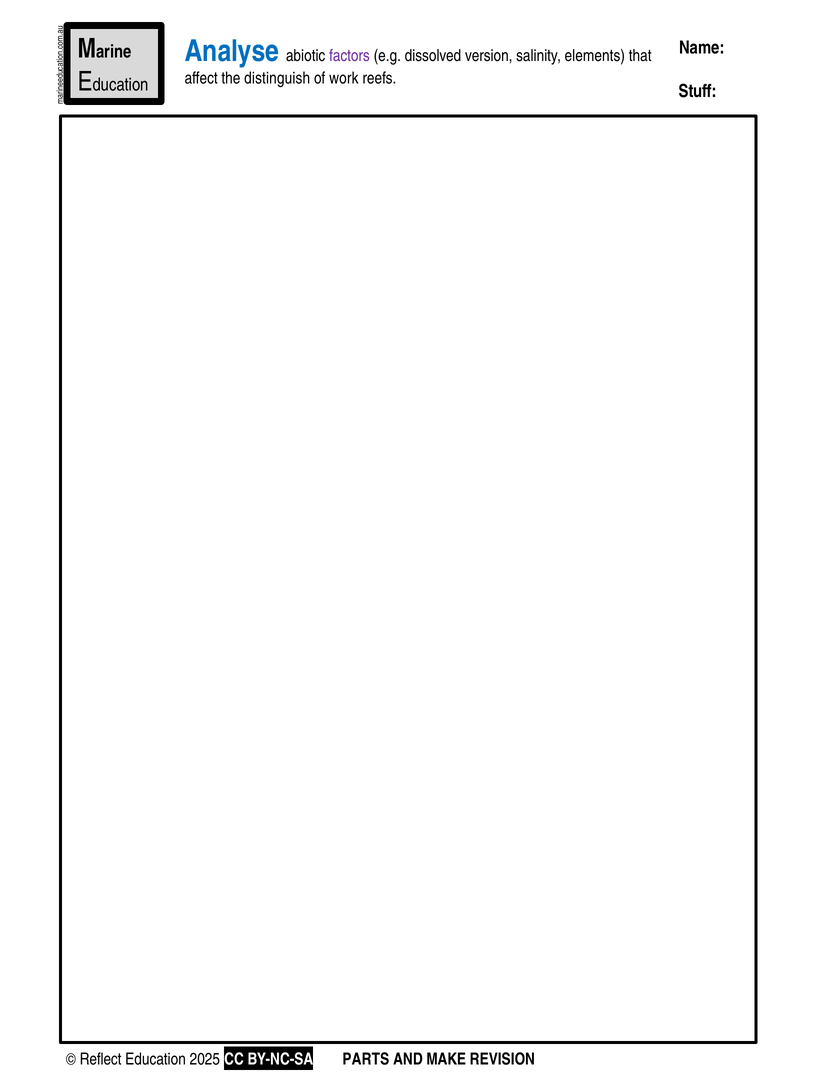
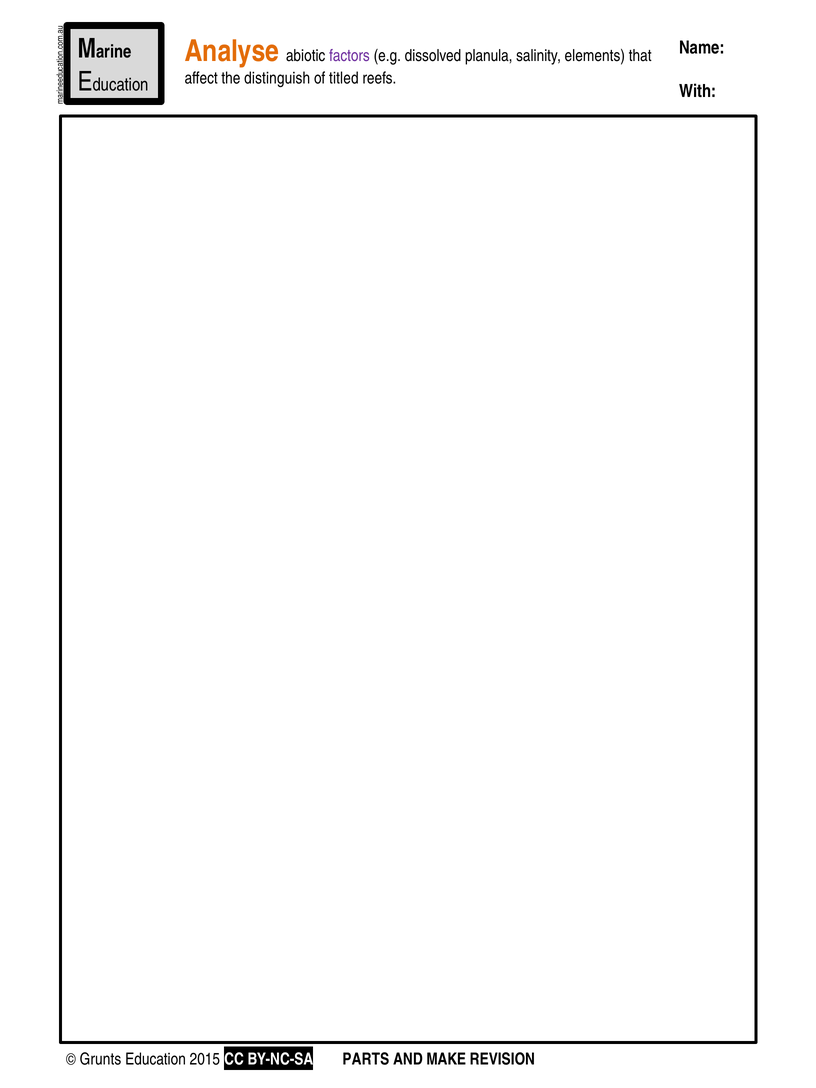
Analyse colour: blue -> orange
version: version -> planula
work: work -> titled
Stuff: Stuff -> With
Reflect: Reflect -> Grunts
2025: 2025 -> 2015
